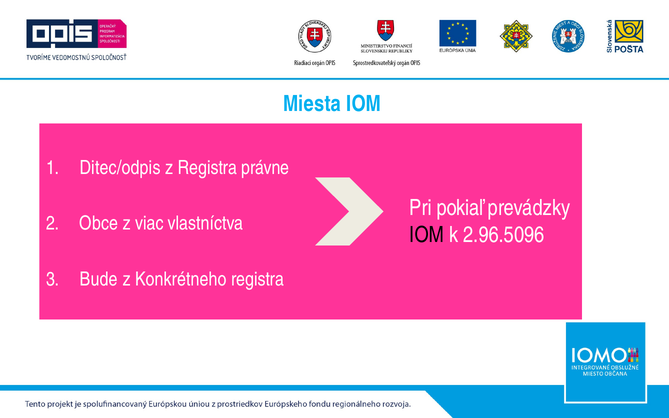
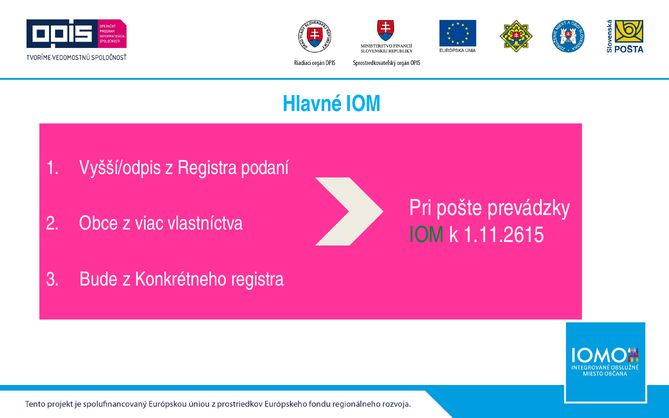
Miesta: Miesta -> Hlavné
Ditec/odpis: Ditec/odpis -> Vyšší/odpis
právne: právne -> podaní
pokiaľ: pokiaľ -> pošte
IOM at (427, 235) colour: black -> green
2.96.5096: 2.96.5096 -> 1.11.2615
